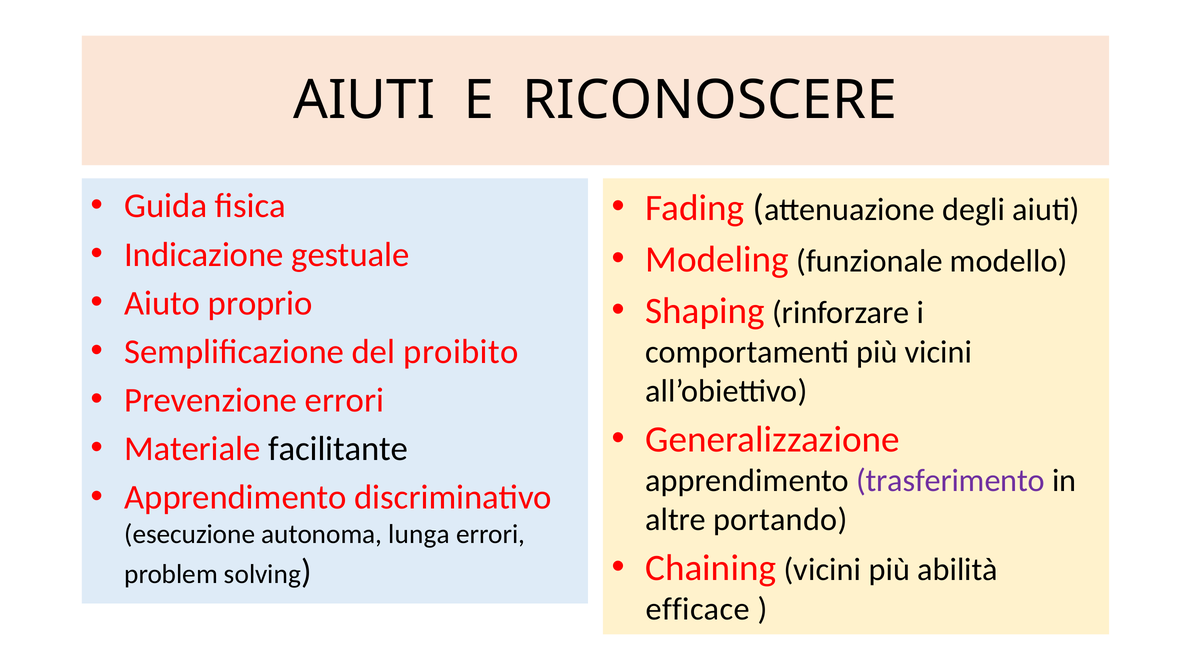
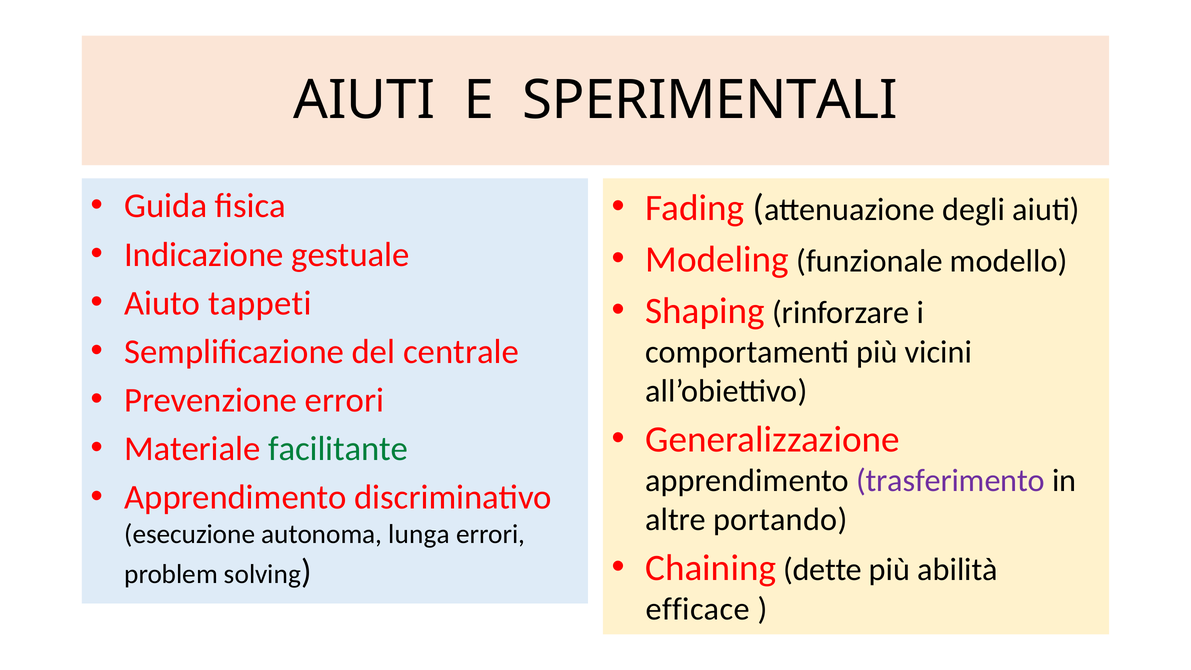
RICONOSCERE: RICONOSCERE -> SPERIMENTALI
proprio: proprio -> tappeti
proibito: proibito -> centrale
facilitante colour: black -> green
Chaining vicini: vicini -> dette
